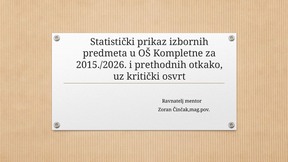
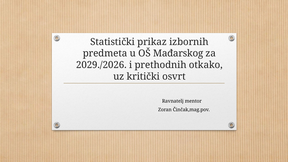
Kompletne: Kompletne -> Mađarskog
2015./2026: 2015./2026 -> 2029./2026
